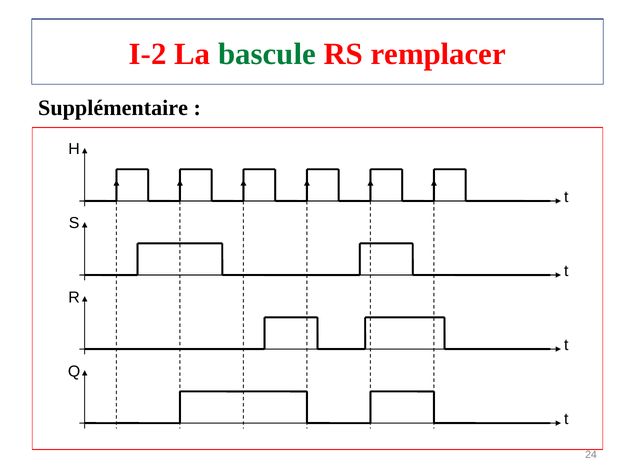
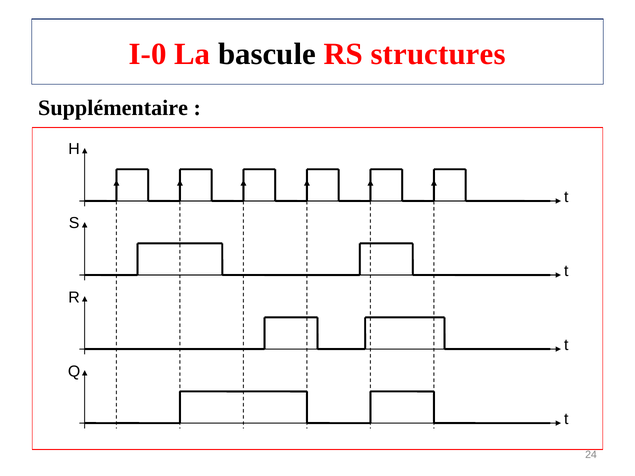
I-2: I-2 -> I-0
bascule colour: green -> black
remplacer: remplacer -> structures
